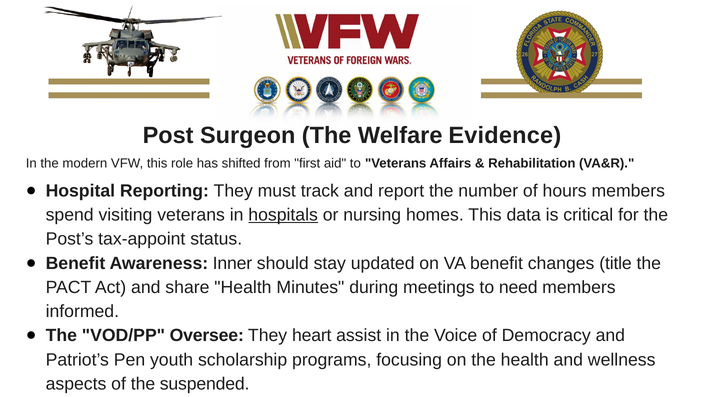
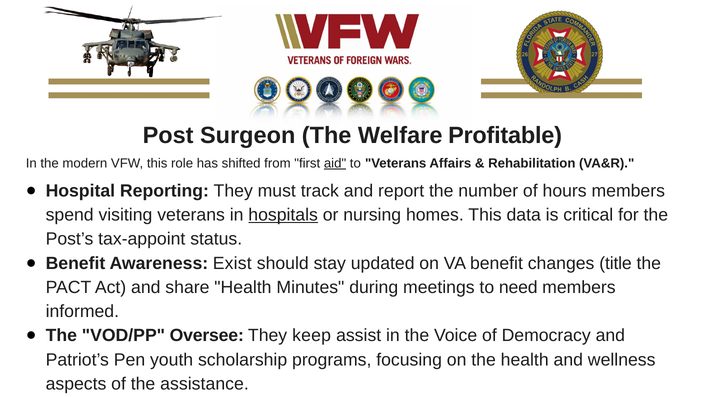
Evidence: Evidence -> Profitable
aid underline: none -> present
Inner: Inner -> Exist
heart: heart -> keep
suspended: suspended -> assistance
